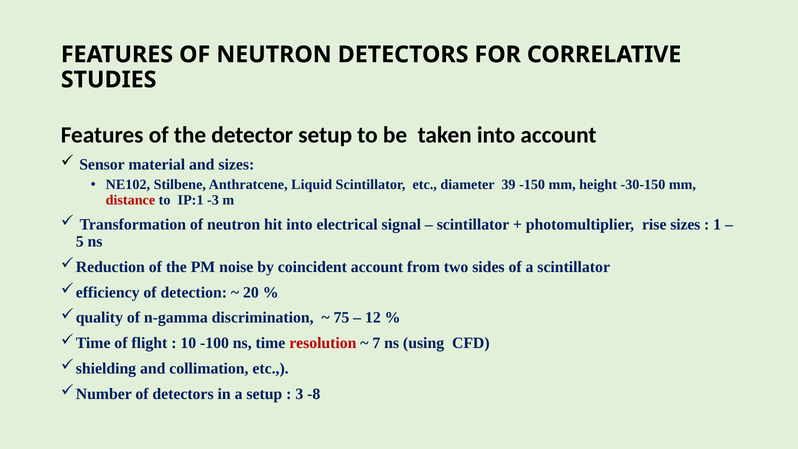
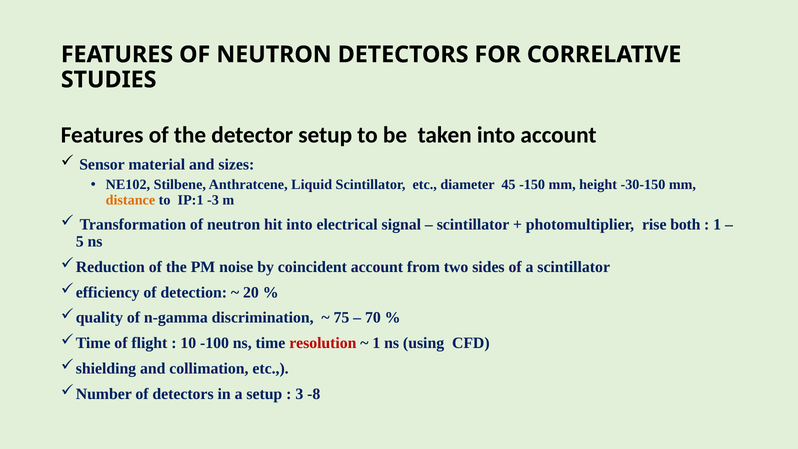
39: 39 -> 45
distance colour: red -> orange
rise sizes: sizes -> both
12: 12 -> 70
7 at (376, 343): 7 -> 1
